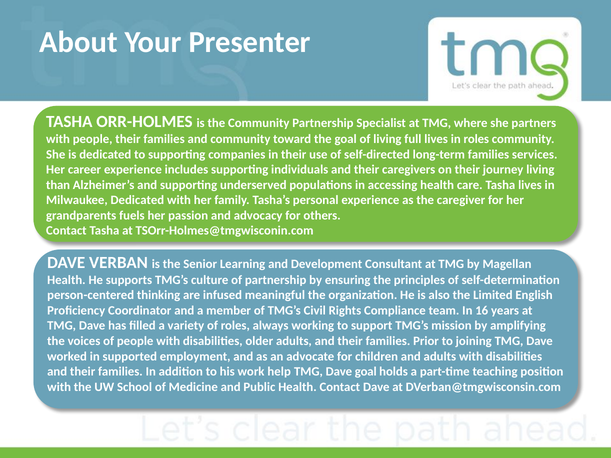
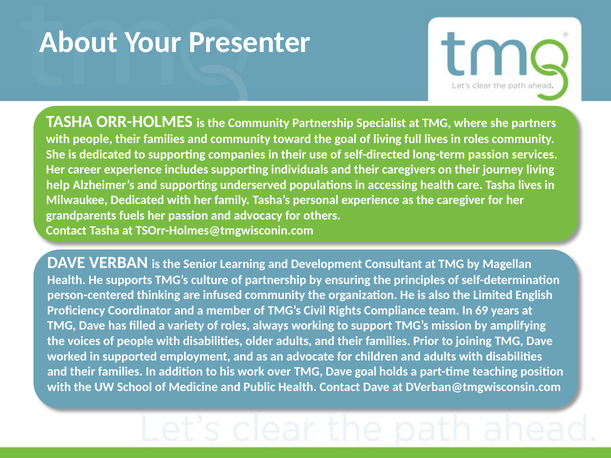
long-term families: families -> passion
than: than -> help
infused meaningful: meaningful -> community
16: 16 -> 69
help: help -> over
